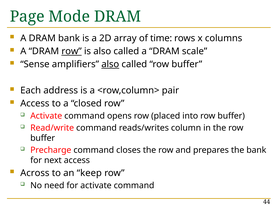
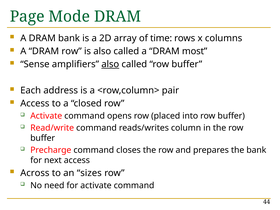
row at (72, 51) underline: present -> none
scale: scale -> most
keep: keep -> sizes
